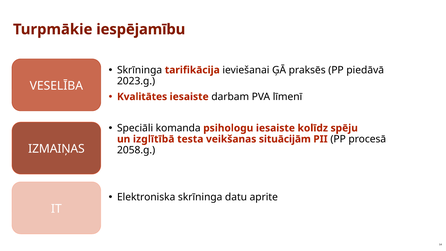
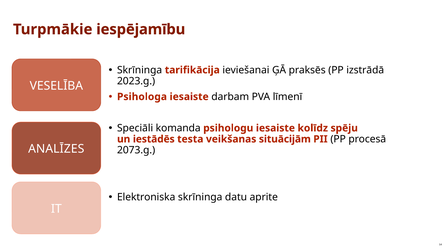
piedāvā: piedāvā -> izstrādā
Kvalitātes: Kvalitātes -> Psihologa
izglītībā: izglītībā -> iestādēs
IZMAIŅAS: IZMAIŅAS -> ANALĪZES
2058.g: 2058.g -> 2073.g
